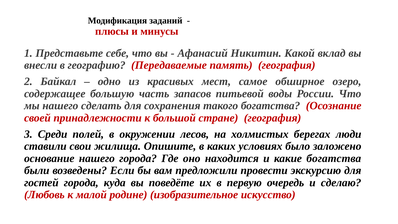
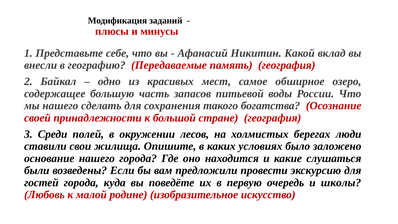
какие богатства: богатства -> слушаться
сделаю: сделаю -> школы
